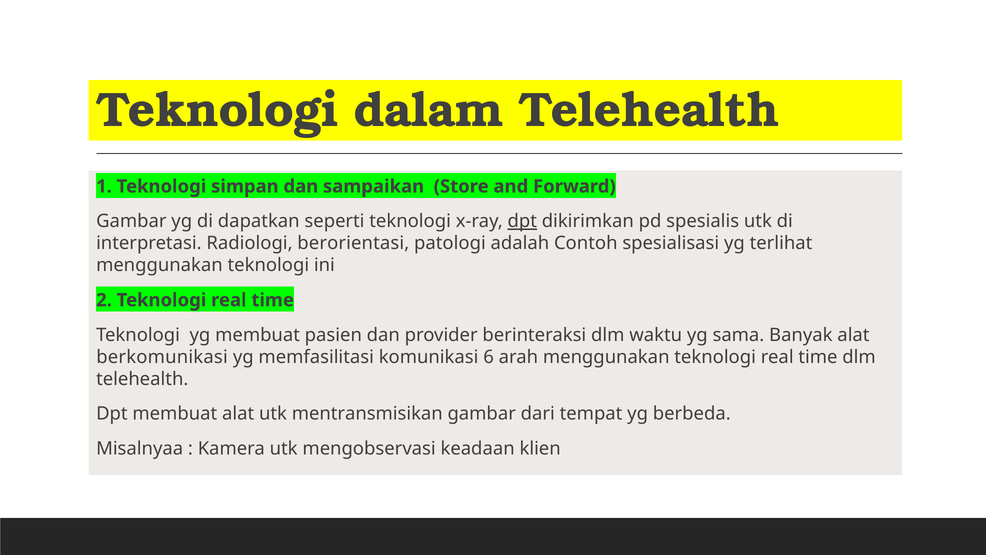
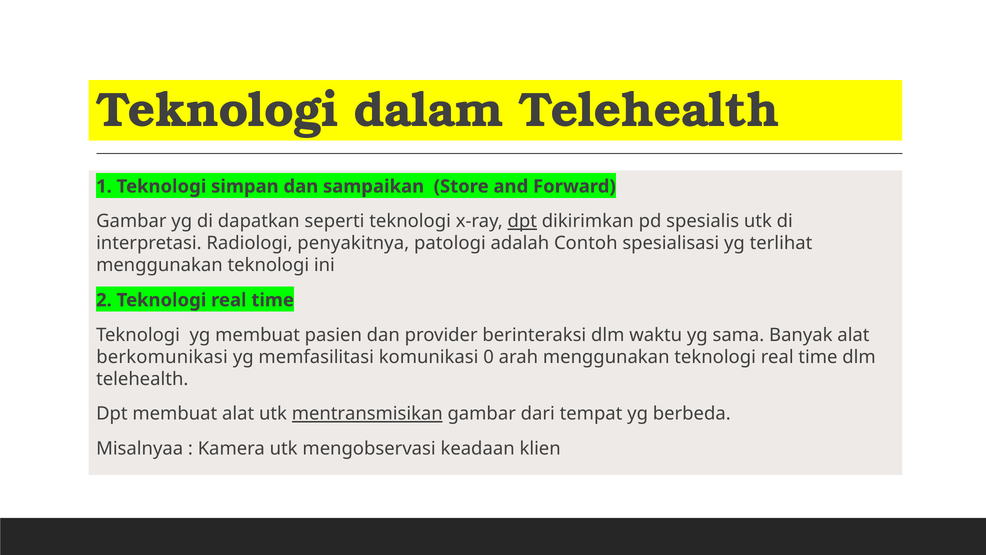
berorientasi: berorientasi -> penyakitnya
6: 6 -> 0
mentransmisikan underline: none -> present
